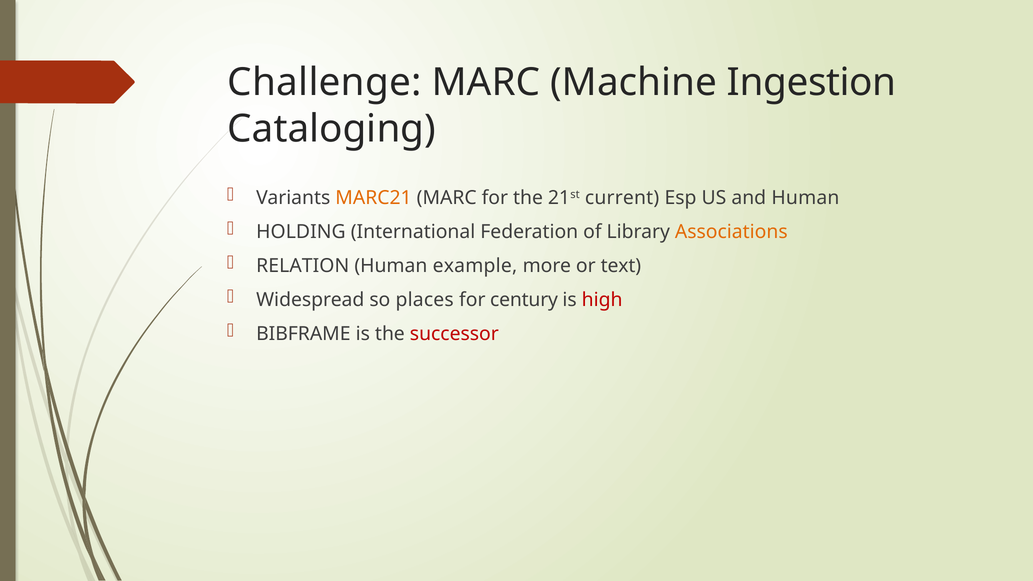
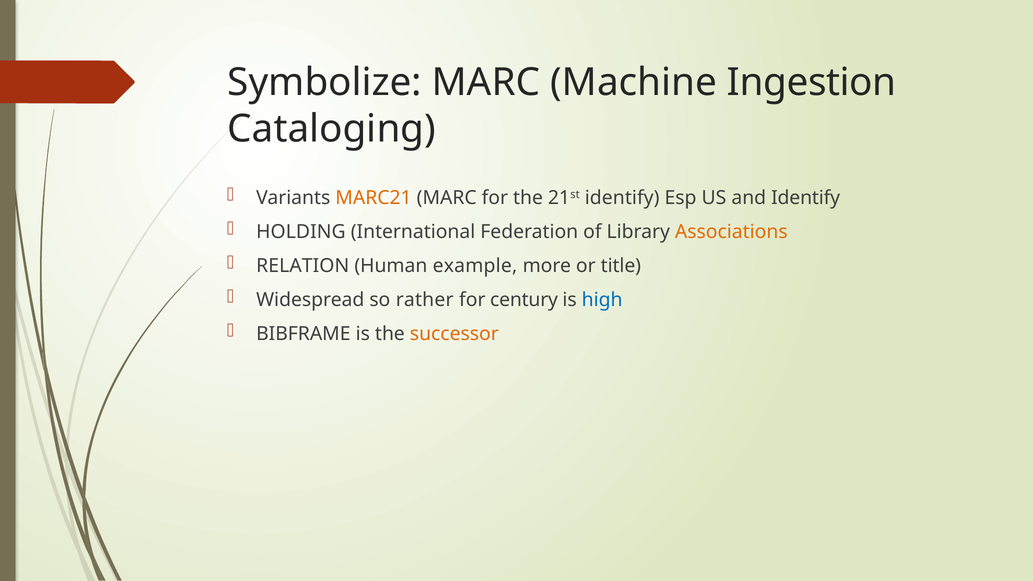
Challenge: Challenge -> Symbolize
21st current: current -> identify
and Human: Human -> Identify
text: text -> title
places: places -> rather
high colour: red -> blue
successor colour: red -> orange
